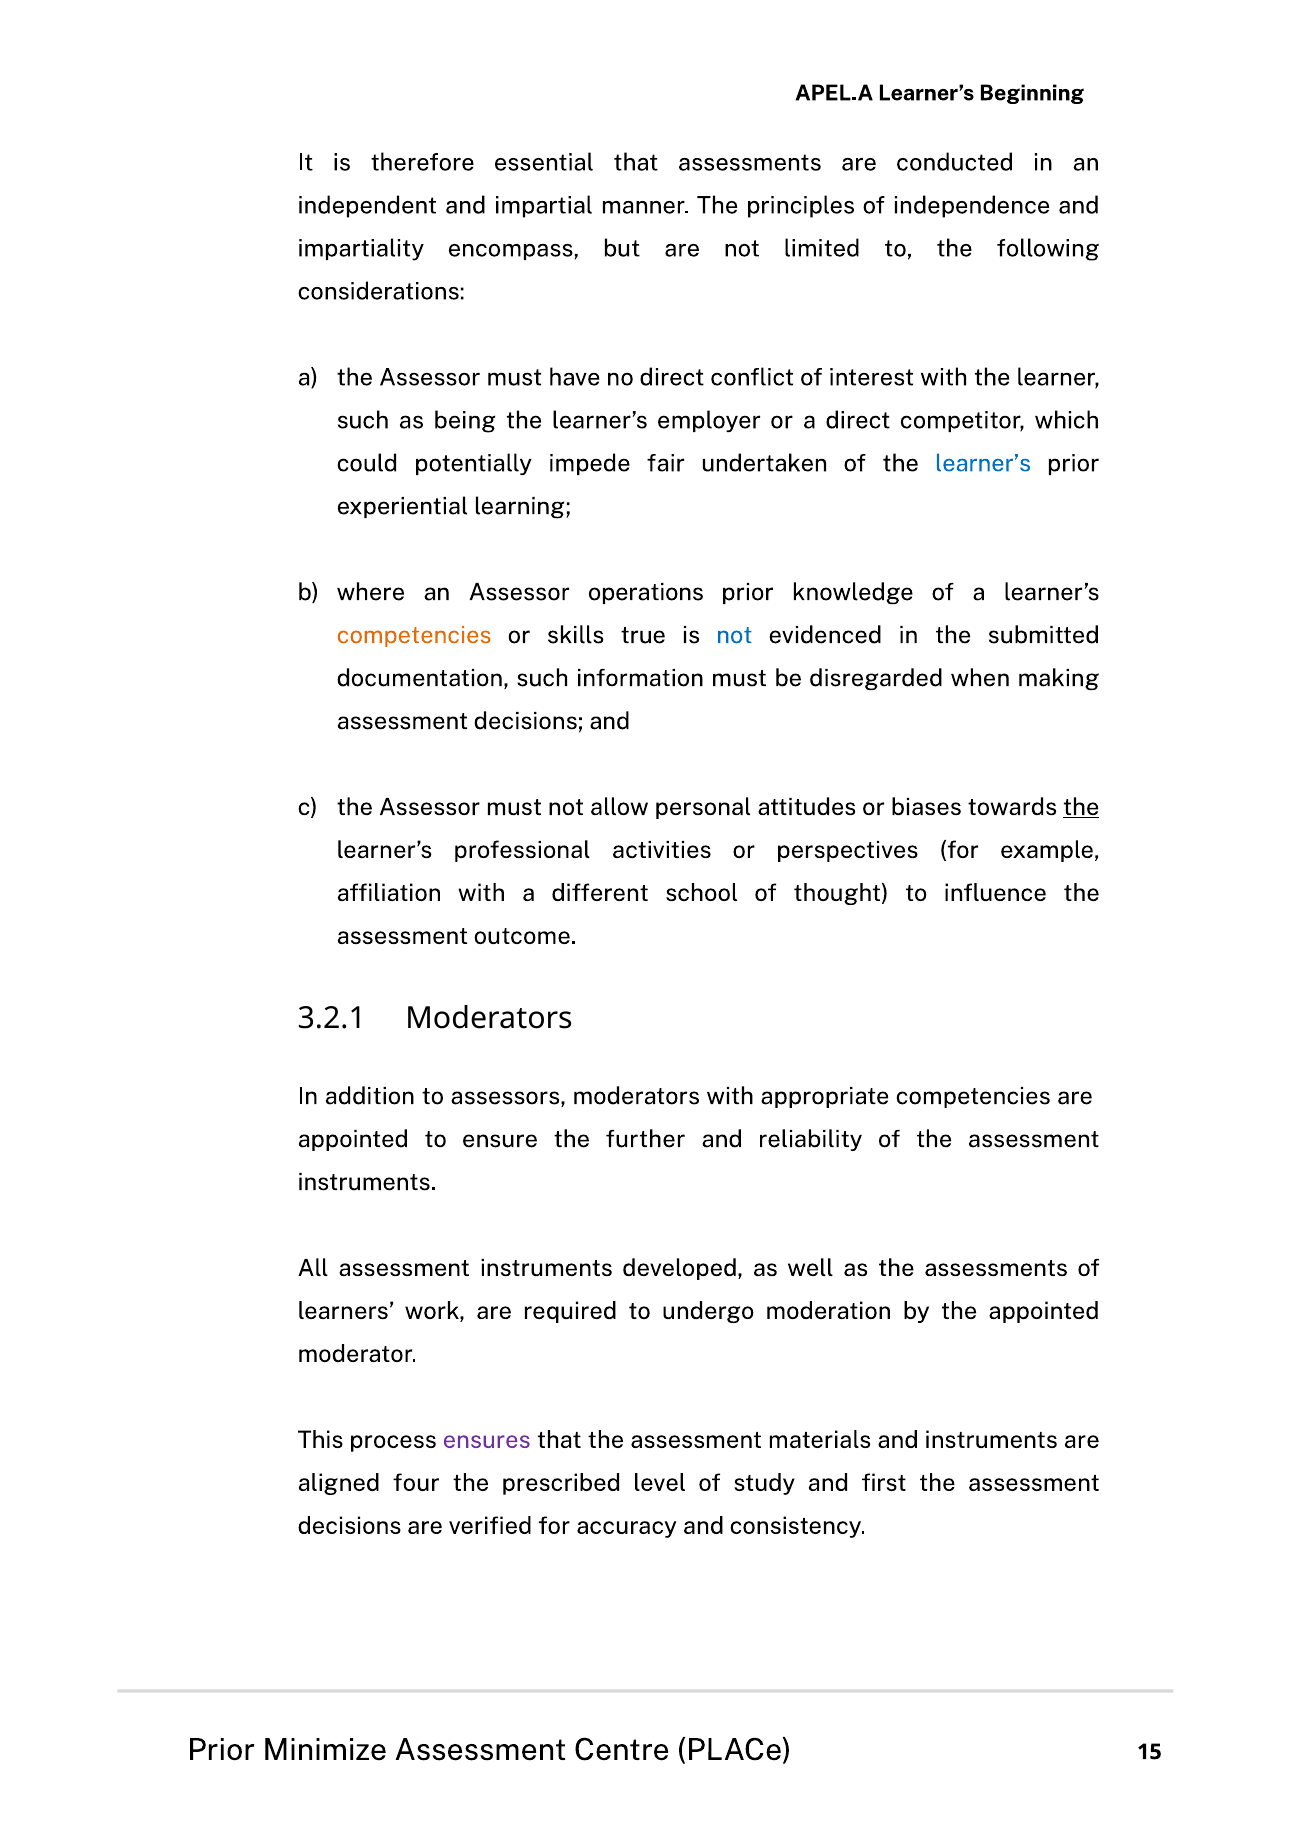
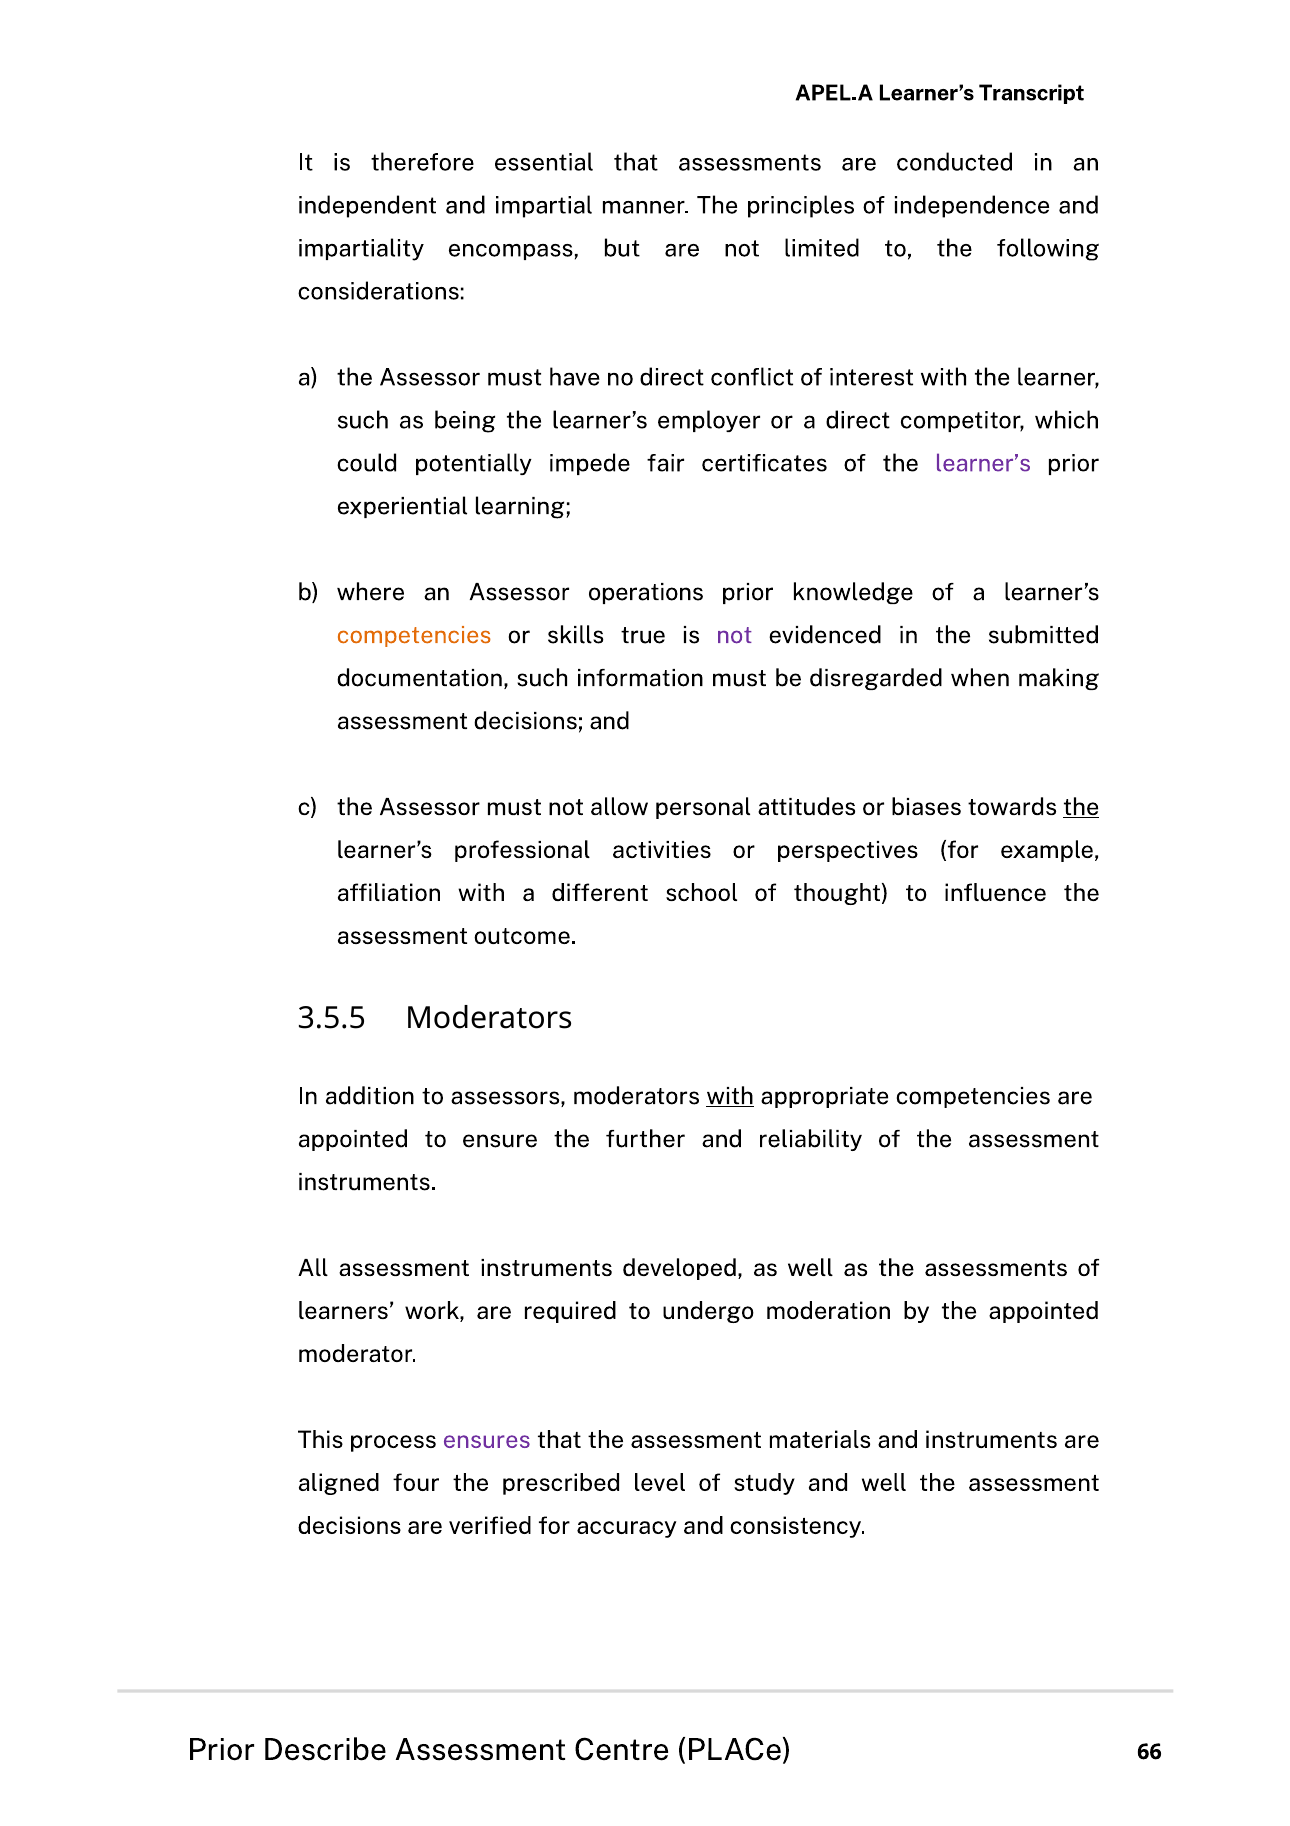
Beginning: Beginning -> Transcript
undertaken: undertaken -> certificates
learner’s at (983, 463) colour: blue -> purple
not at (734, 635) colour: blue -> purple
3.2.1: 3.2.1 -> 3.5.5
with at (730, 1096) underline: none -> present
and first: first -> well
Minimize: Minimize -> Describe
15: 15 -> 66
